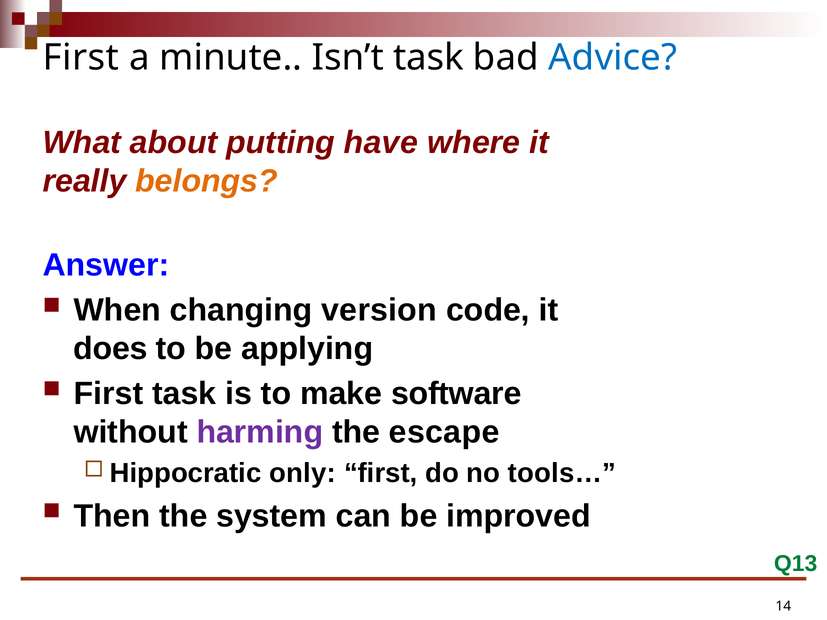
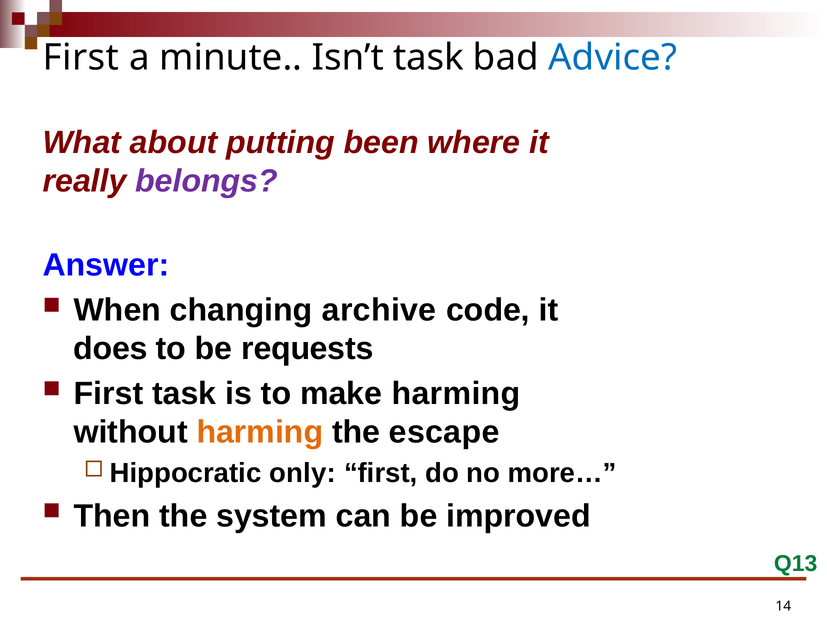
have: have -> been
belongs colour: orange -> purple
version: version -> archive
applying: applying -> requests
make software: software -> harming
harming at (260, 432) colour: purple -> orange
tools…: tools… -> more…
